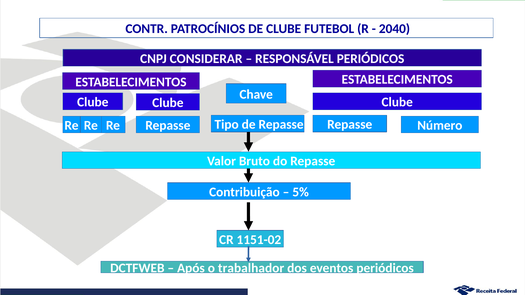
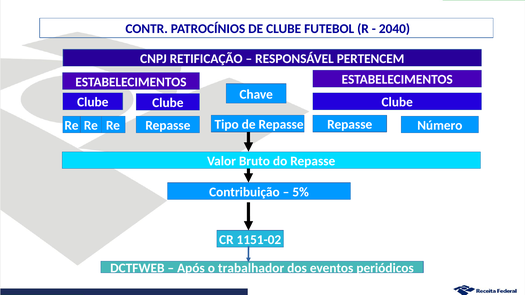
CONSIDERAR: CONSIDERAR -> RETIFICAÇÃO
RESPONSÁVEL PERIÓDICOS: PERIÓDICOS -> PERTENCEM
